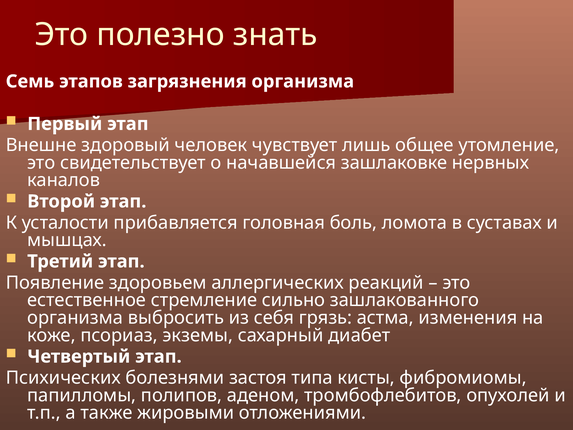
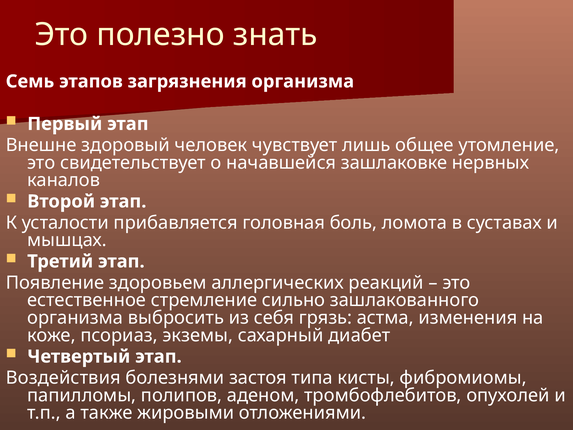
Психических: Психических -> Воздействия
